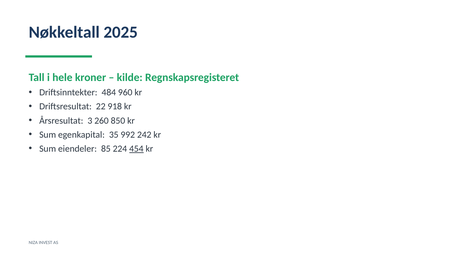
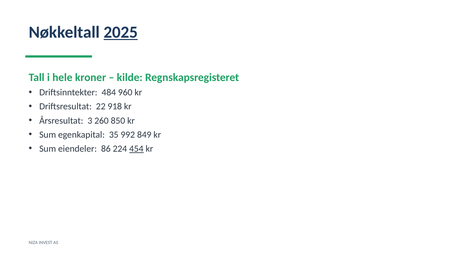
2025 underline: none -> present
242: 242 -> 849
85: 85 -> 86
